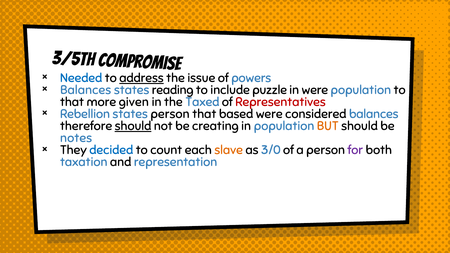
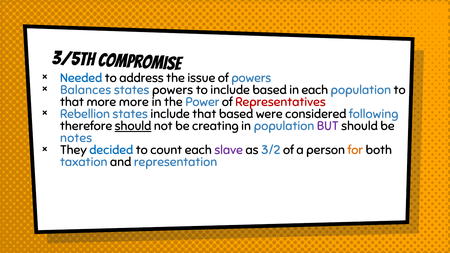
address underline: present -> none
states reading: reading -> powers
include puzzle: puzzle -> based
in were: were -> each
more given: given -> more
Taxed: Taxed -> Power
states person: person -> include
considered balances: balances -> following
BUT colour: orange -> purple
slave colour: orange -> purple
3/0: 3/0 -> 3/2
for colour: purple -> orange
